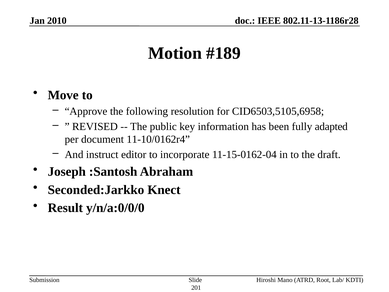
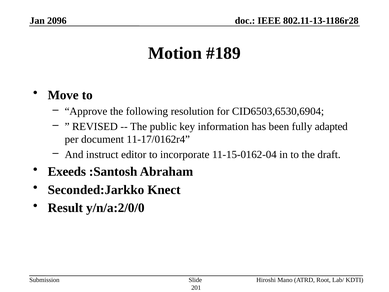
2010: 2010 -> 2096
CID6503,5105,6958: CID6503,5105,6958 -> CID6503,6530,6904
11-10/0162r4: 11-10/0162r4 -> 11-17/0162r4
Joseph: Joseph -> Exeeds
y/n/a:0/0/0: y/n/a:0/0/0 -> y/n/a:2/0/0
